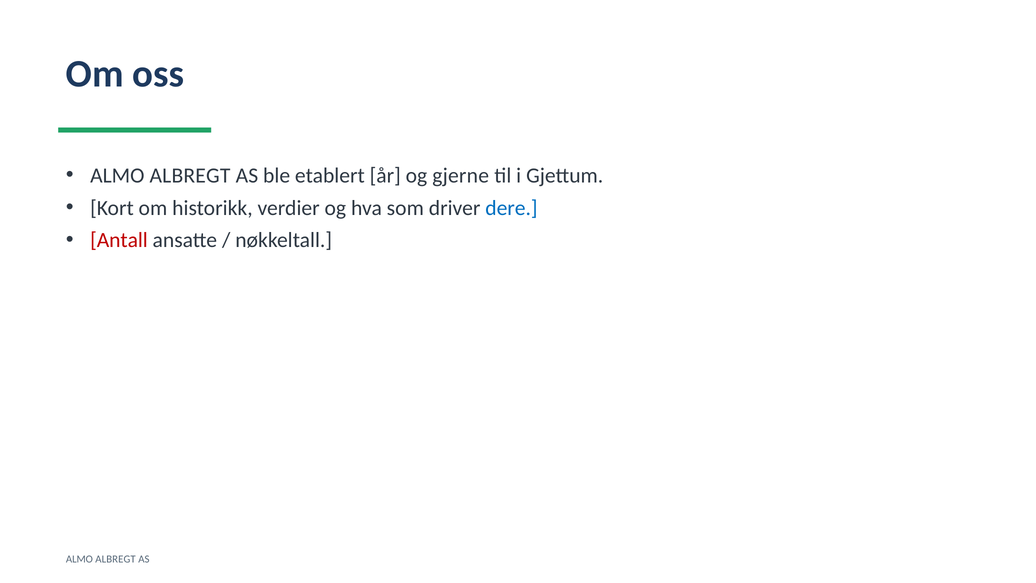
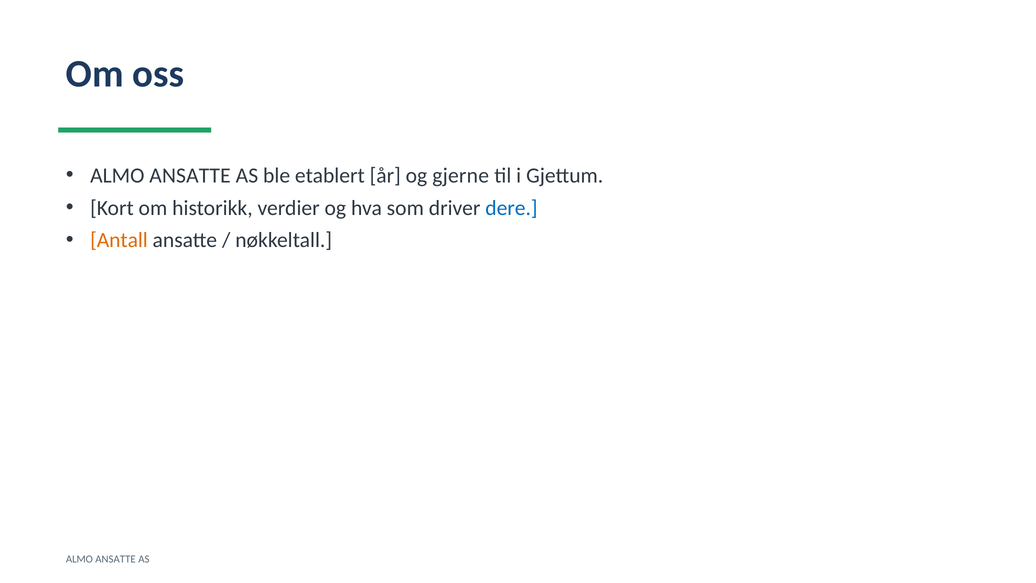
ALBREGT at (190, 175): ALBREGT -> ANSATTE
Antall colour: red -> orange
ALBREGT at (115, 559): ALBREGT -> ANSATTE
